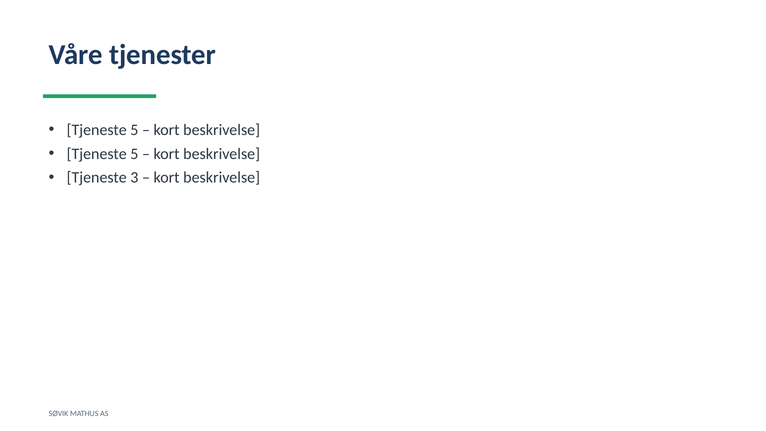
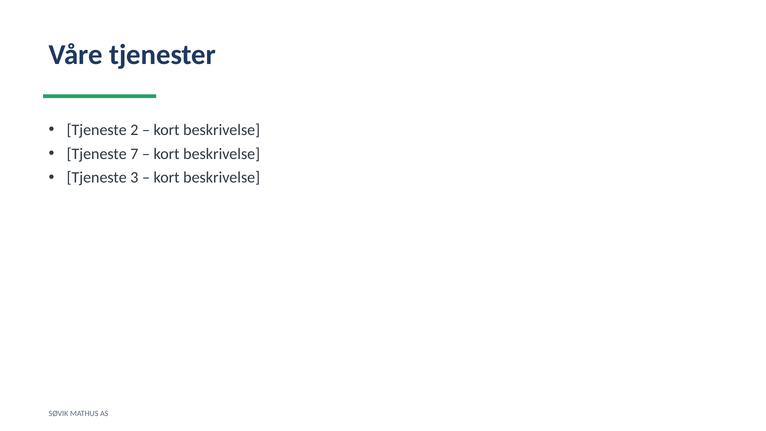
5 at (134, 130): 5 -> 2
5 at (134, 154): 5 -> 7
